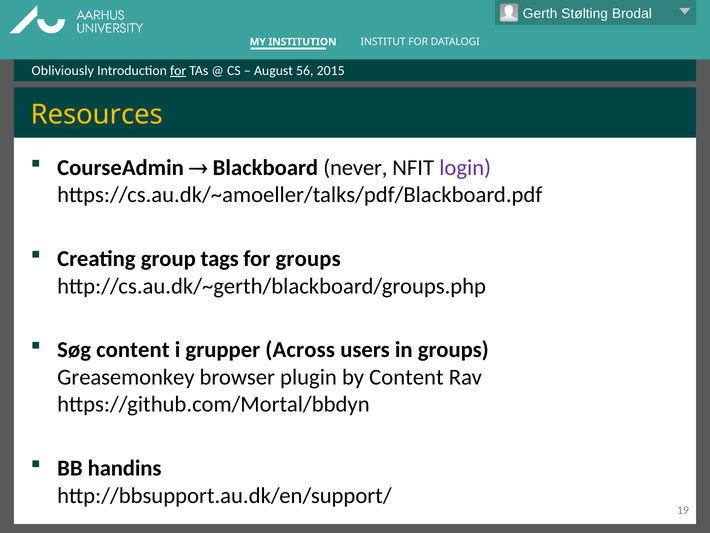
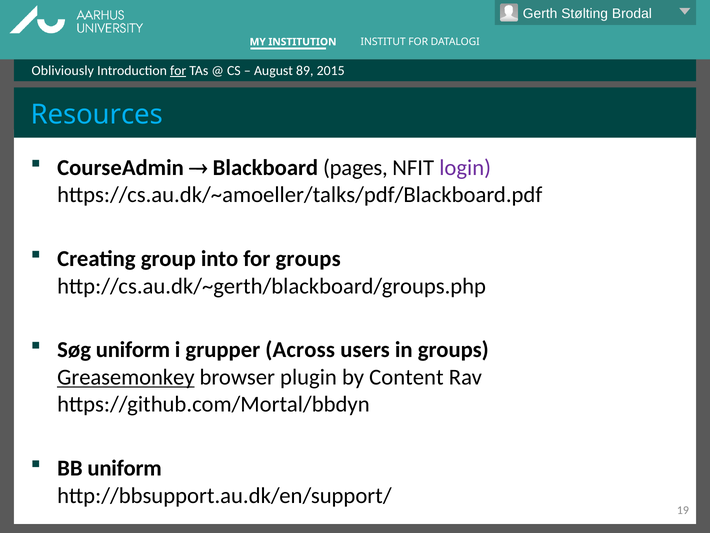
56: 56 -> 89
Resources colour: yellow -> light blue
never: never -> pages
tags: tags -> into
Søg content: content -> uniform
Greasemonkey underline: none -> present
BB handins: handins -> uniform
